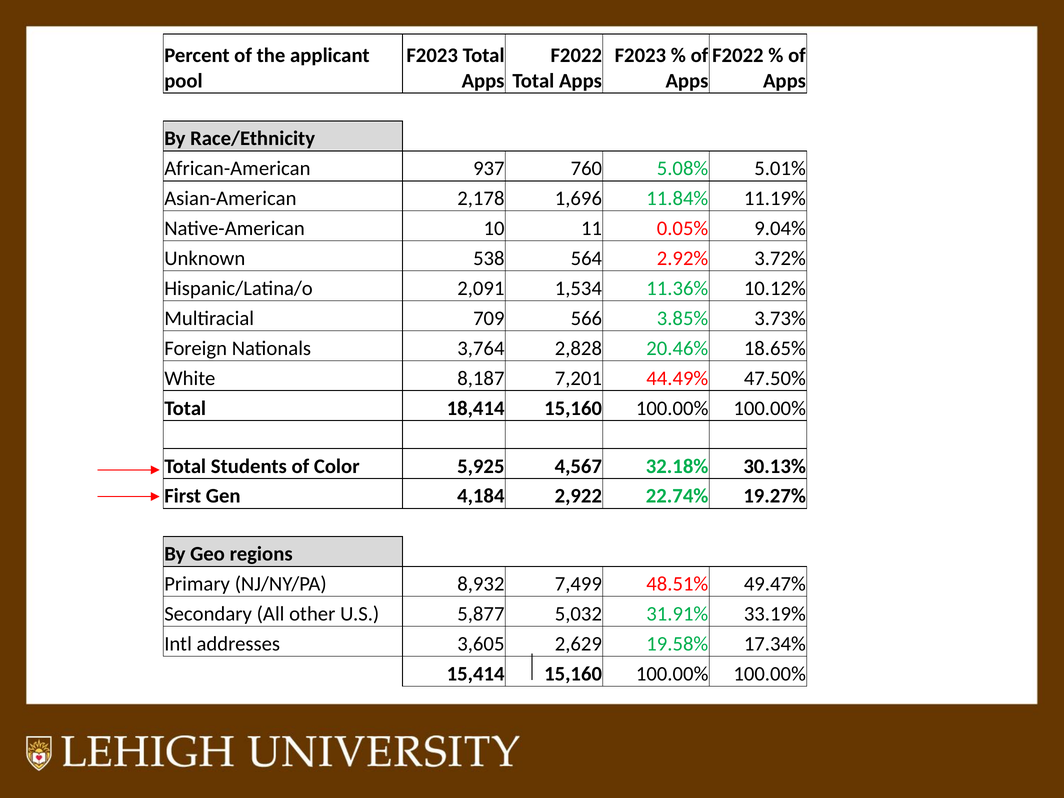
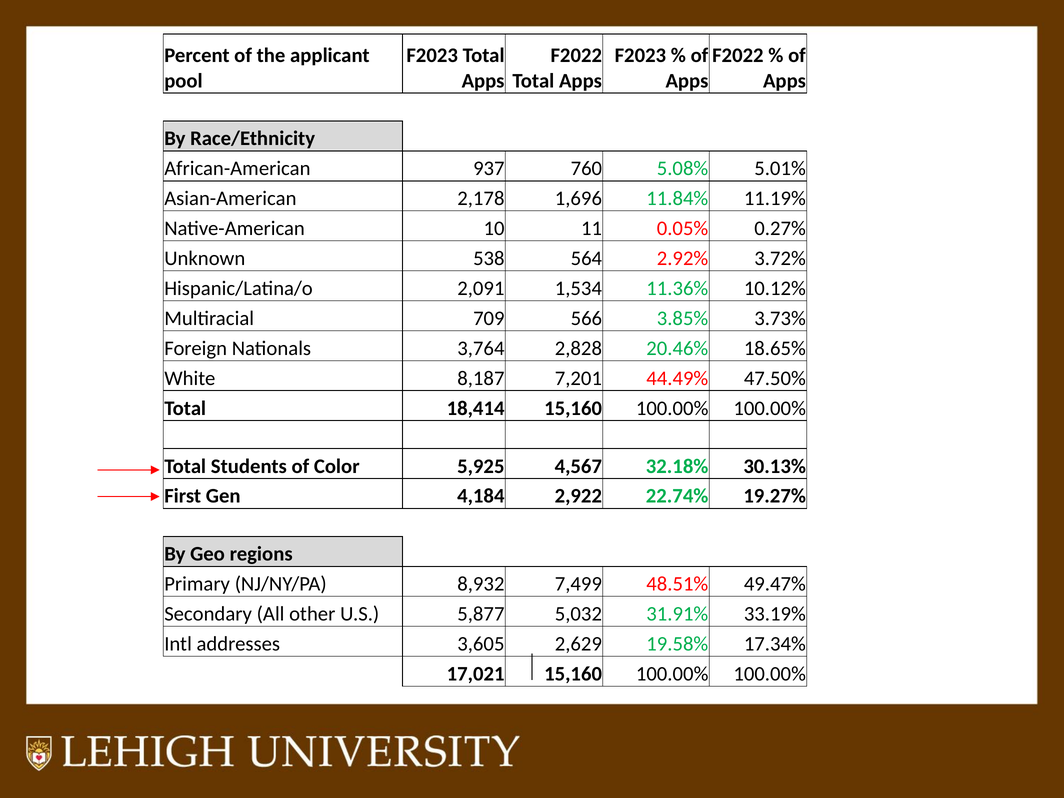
9.04%: 9.04% -> 0.27%
15,414: 15,414 -> 17,021
